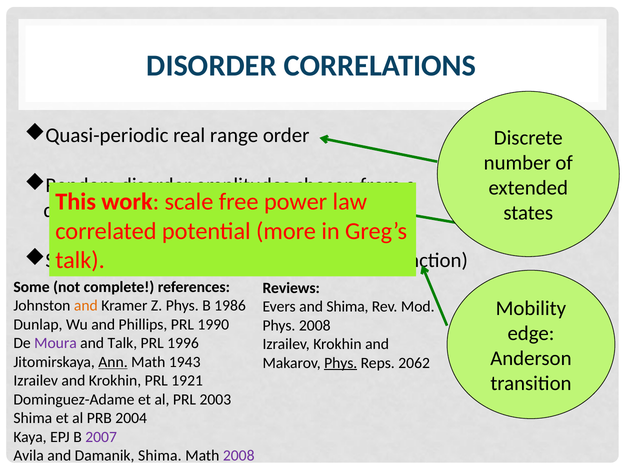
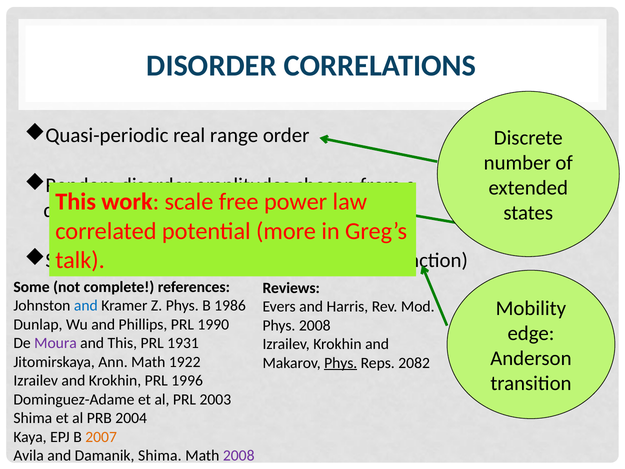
and at (86, 306) colour: orange -> blue
and Shima: Shima -> Harris
and Talk: Talk -> This
1996: 1996 -> 1931
Ann underline: present -> none
1943: 1943 -> 1922
2062: 2062 -> 2082
1921: 1921 -> 1996
2007 colour: purple -> orange
